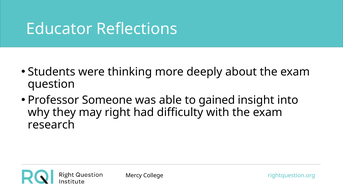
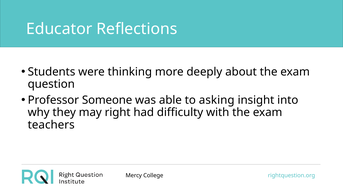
gained: gained -> asking
research: research -> teachers
